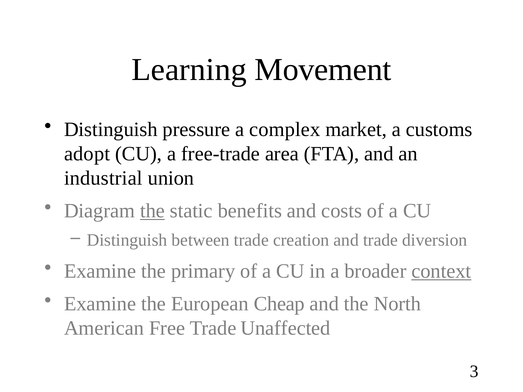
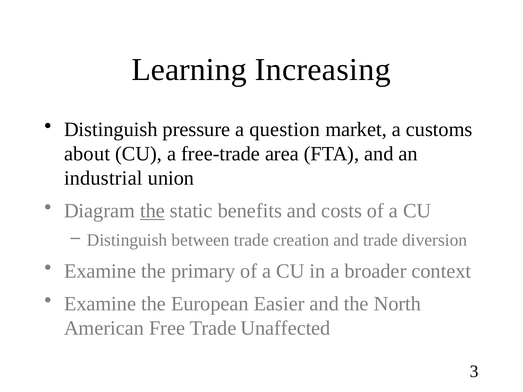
Movement: Movement -> Increasing
complex: complex -> question
adopt: adopt -> about
context underline: present -> none
Cheap: Cheap -> Easier
